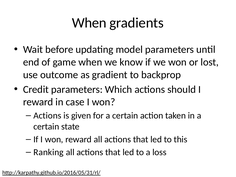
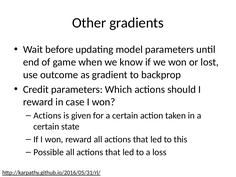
When at (89, 23): When -> Other
Ranking: Ranking -> Possible
